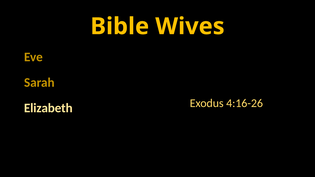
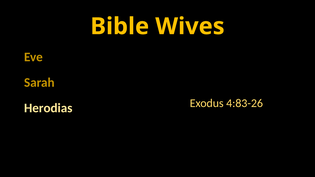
Elizabeth: Elizabeth -> Herodias
4:16-26: 4:16-26 -> 4:83-26
